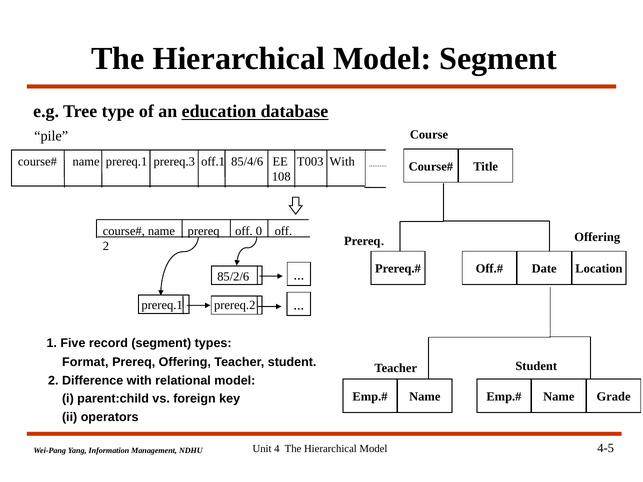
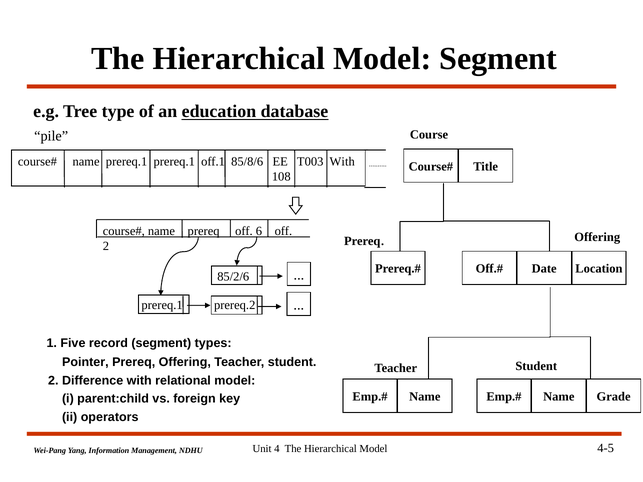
prereq.1 prereq.3: prereq.3 -> prereq.1
85/4/6: 85/4/6 -> 85/8/6
0: 0 -> 6
Format: Format -> Pointer
